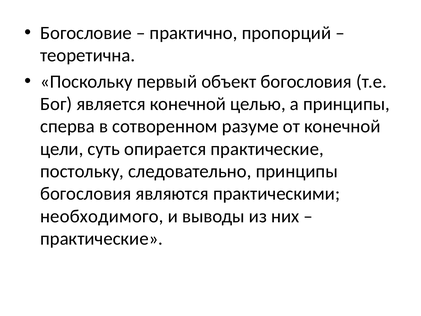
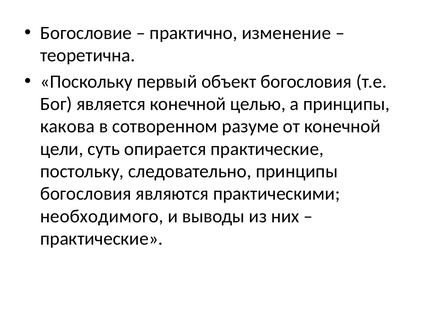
пропорций: пропорций -> изменение
сперва: сперва -> какова
